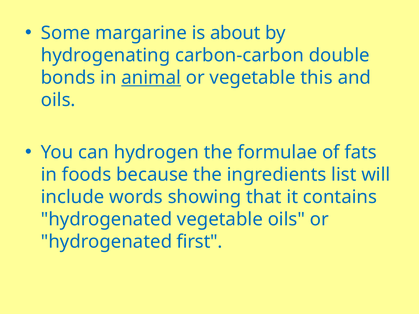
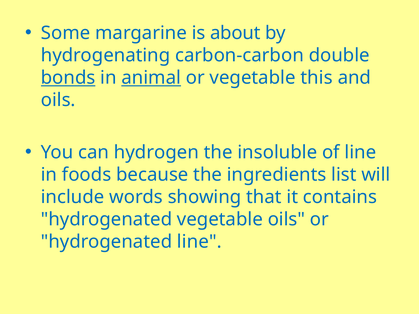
bonds underline: none -> present
formulae: formulae -> insoluble
of fats: fats -> line
hydrogenated first: first -> line
